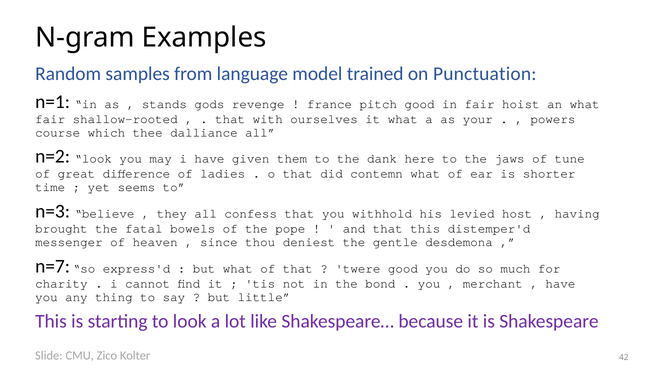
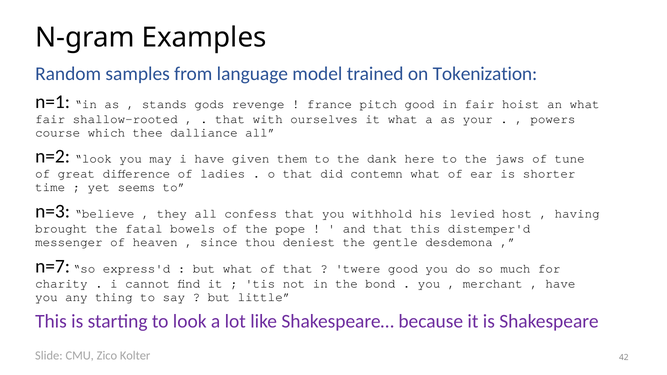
Punctuation: Punctuation -> Tokenization
